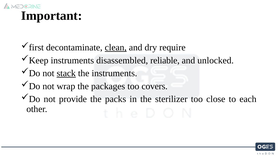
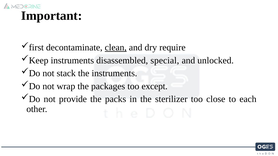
reliable: reliable -> special
stack underline: present -> none
covers: covers -> except
